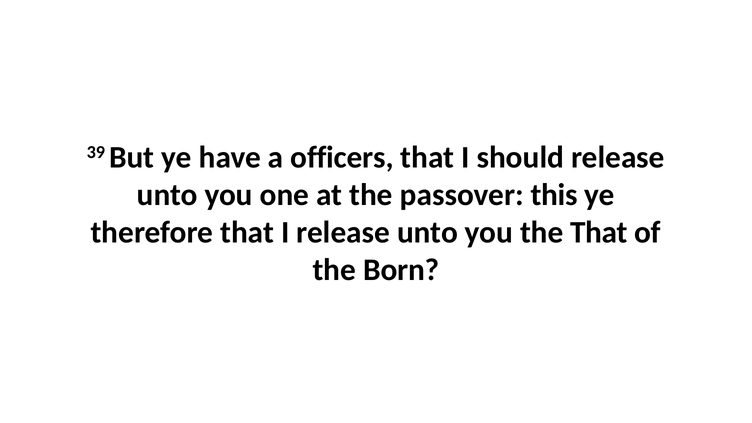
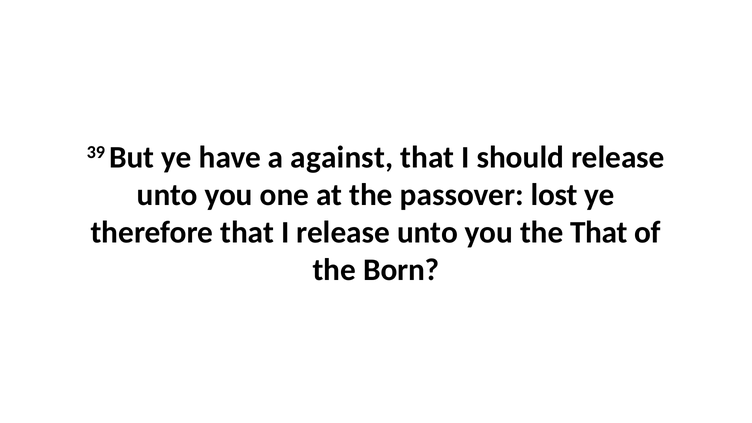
officers: officers -> against
this: this -> lost
